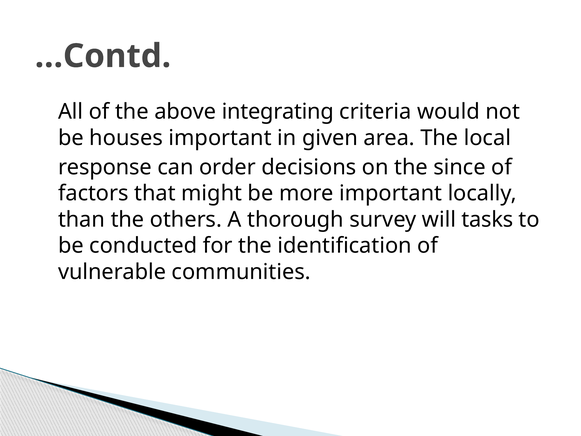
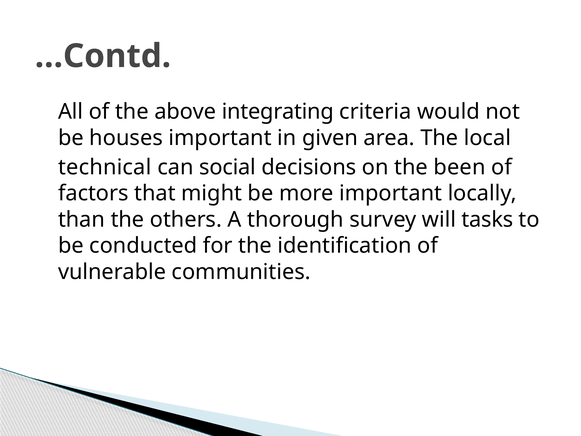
response: response -> technical
order: order -> social
since: since -> been
